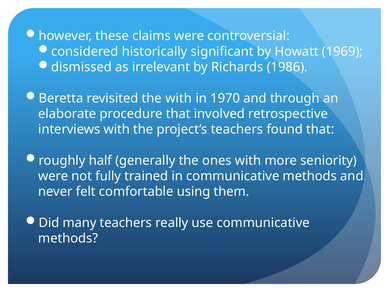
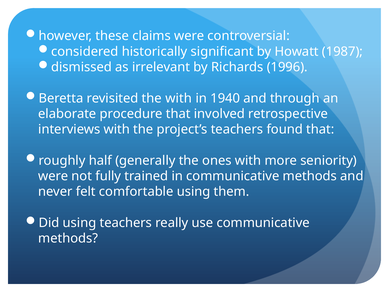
1969: 1969 -> 1987
1986: 1986 -> 1996
1970: 1970 -> 1940
Did many: many -> using
